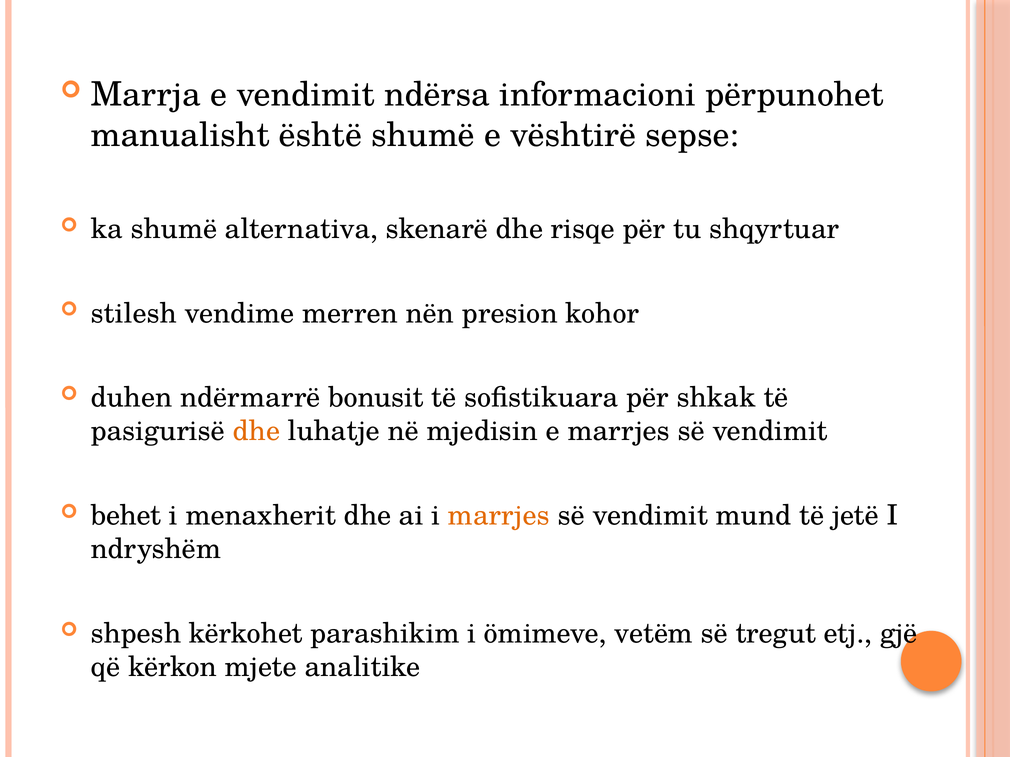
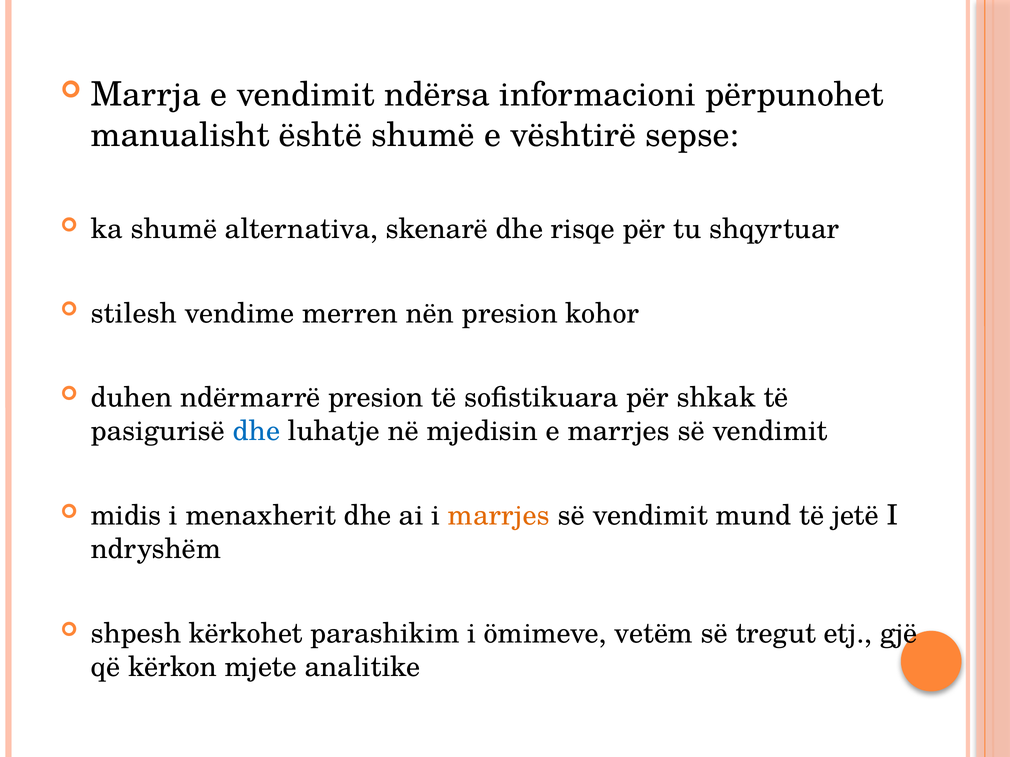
ndërmarrë bonusit: bonusit -> presion
dhe at (256, 432) colour: orange -> blue
behet: behet -> midis
